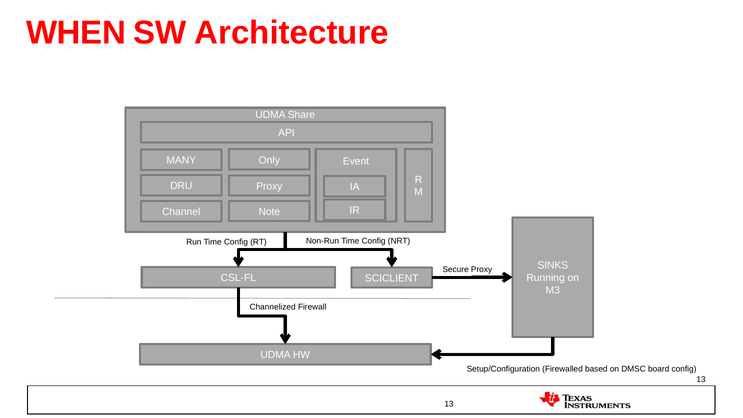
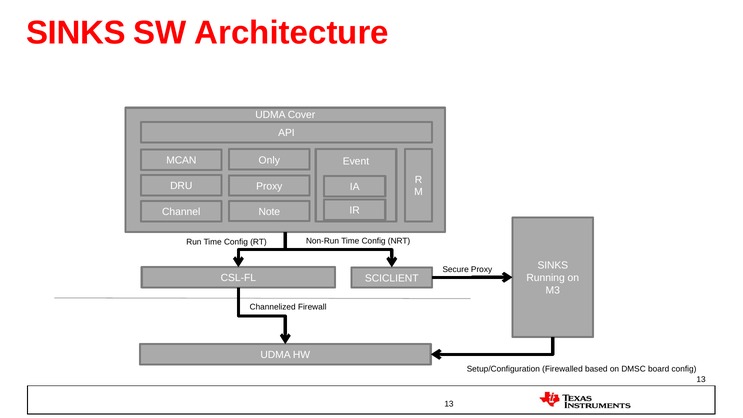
WHEN at (76, 33): WHEN -> SINKS
Share: Share -> Cover
MANY: MANY -> MCAN
